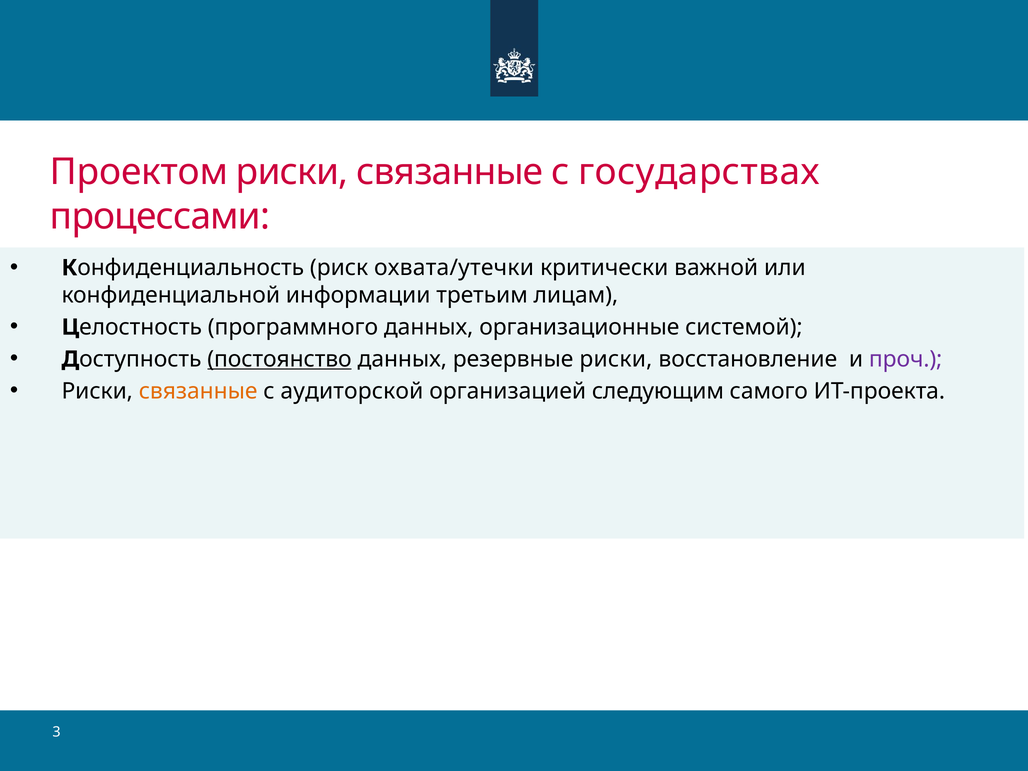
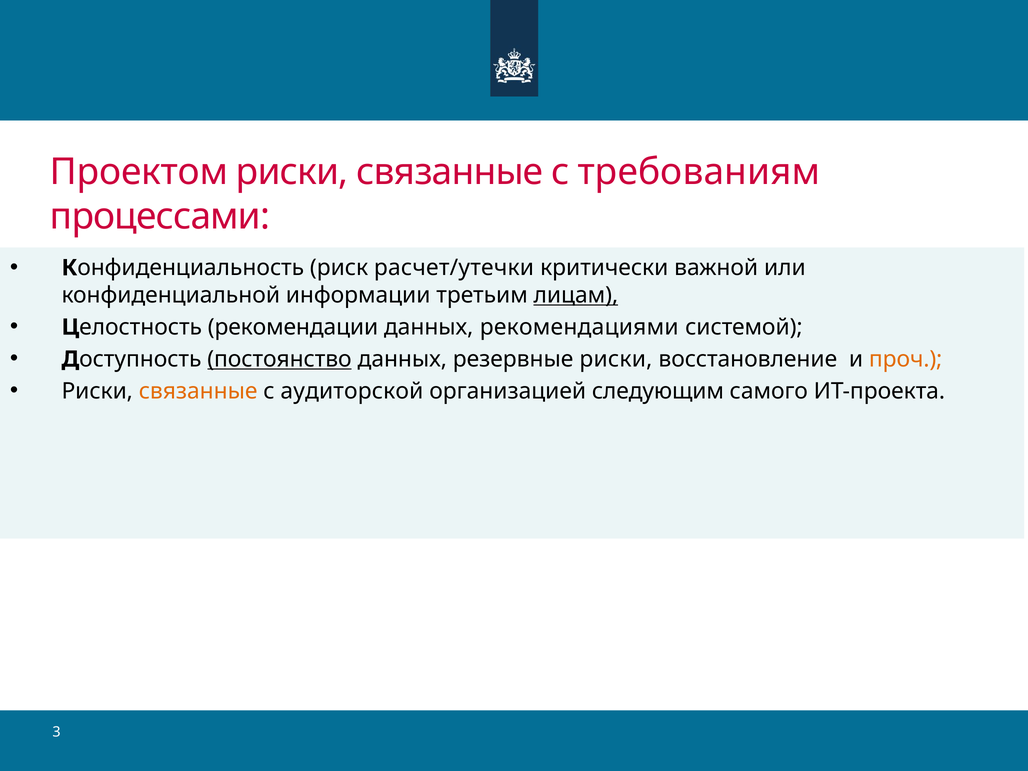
государствах: государствах -> требованиям
охвата/утечки: охвата/утечки -> расчет/утечки
лицам underline: none -> present
программного: программного -> рекомендации
организационные: организационные -> рекомендациями
проч colour: purple -> orange
